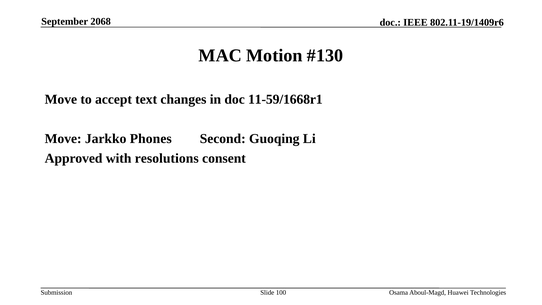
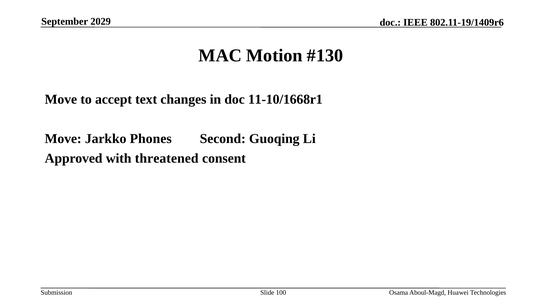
2068: 2068 -> 2029
11-59/1668r1: 11-59/1668r1 -> 11-10/1668r1
resolutions: resolutions -> threatened
